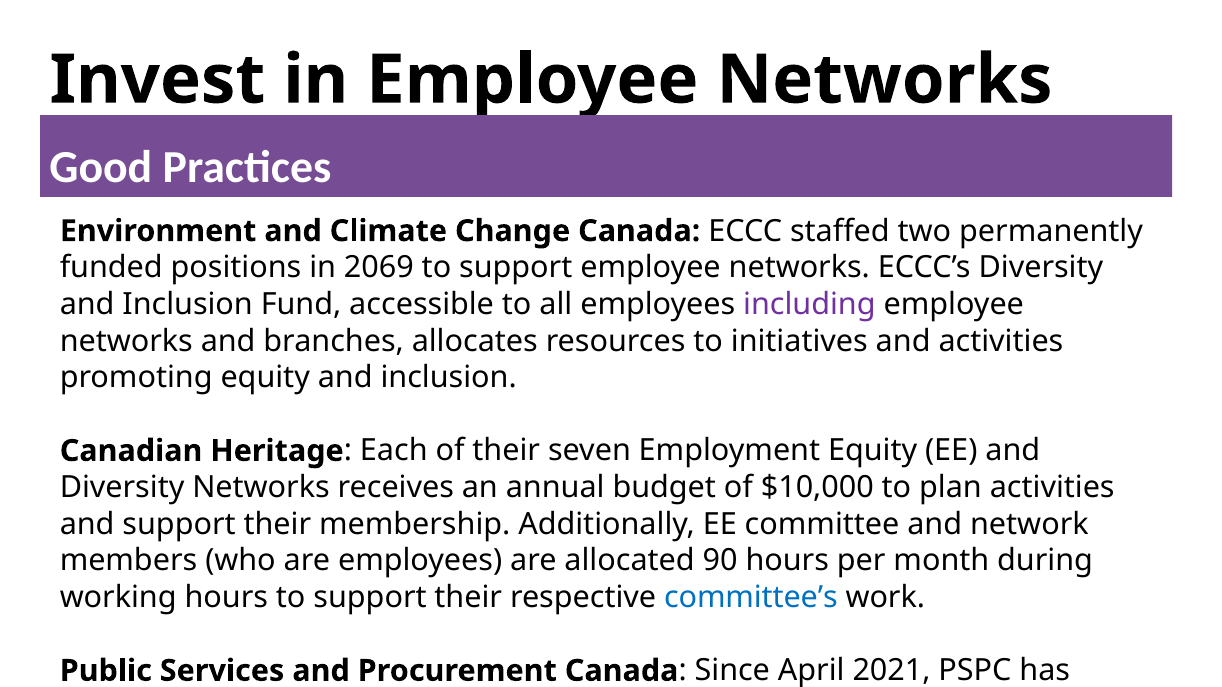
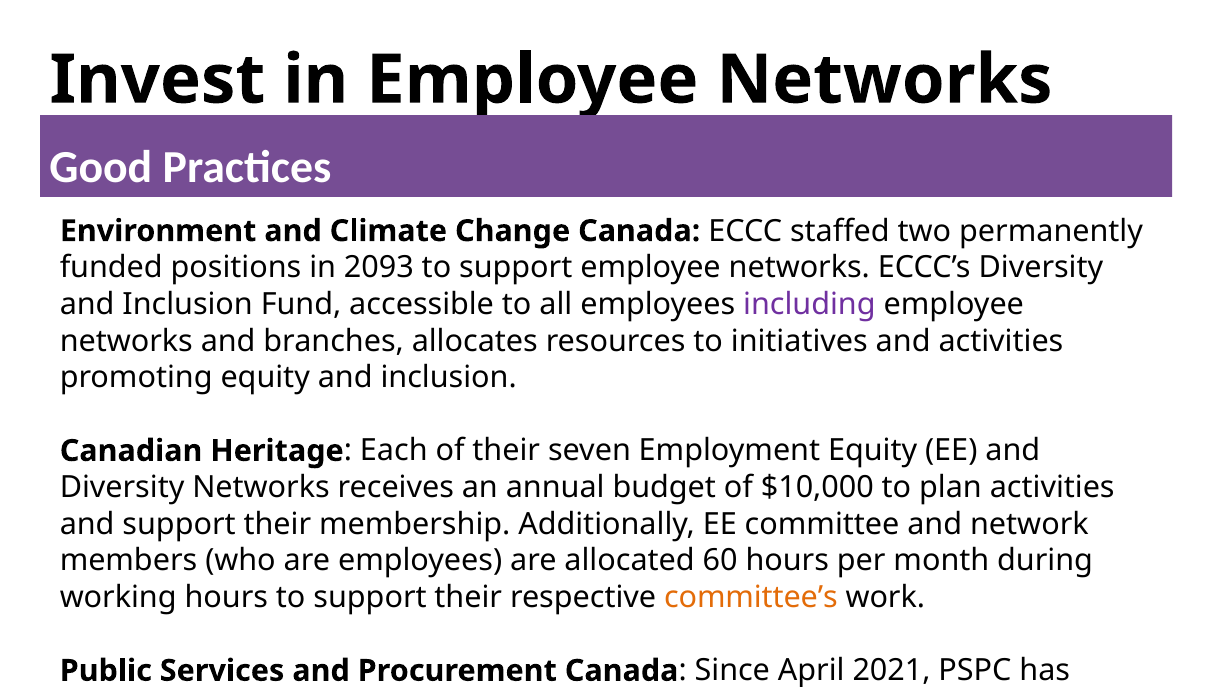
2069: 2069 -> 2093
90: 90 -> 60
committee’s colour: blue -> orange
